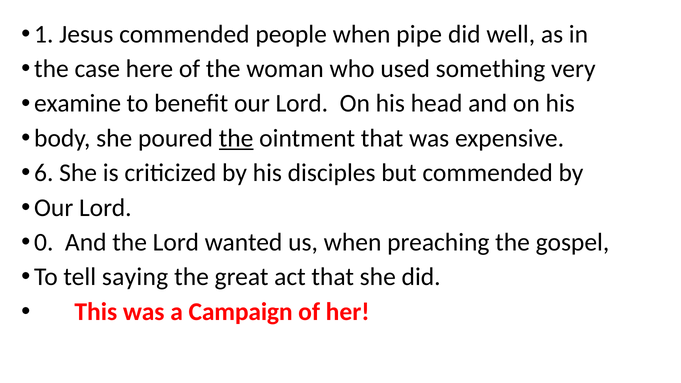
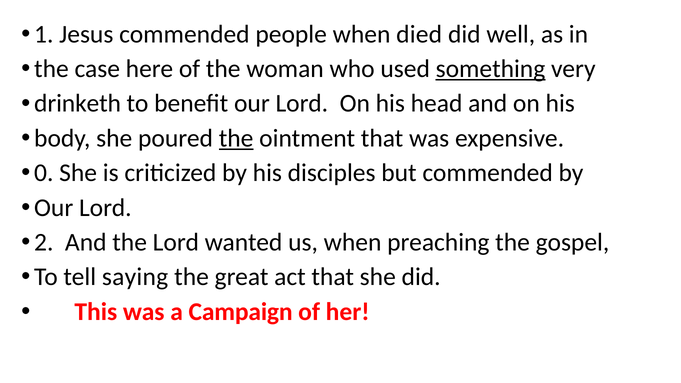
pipe: pipe -> died
something underline: none -> present
examine: examine -> drinketh
6: 6 -> 0
0: 0 -> 2
